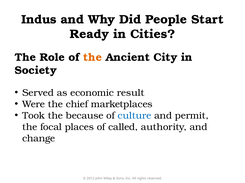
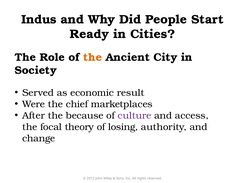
Took: Took -> After
culture colour: blue -> purple
permit: permit -> access
places: places -> theory
called: called -> losing
